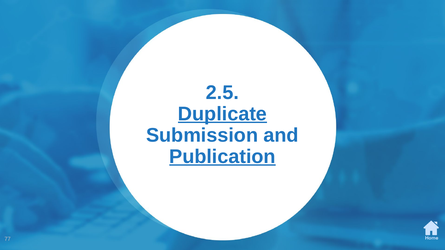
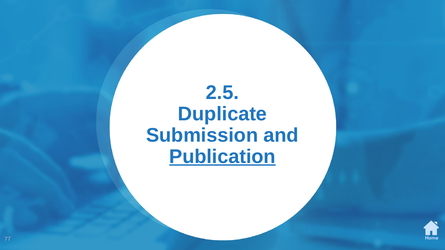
Duplicate underline: present -> none
